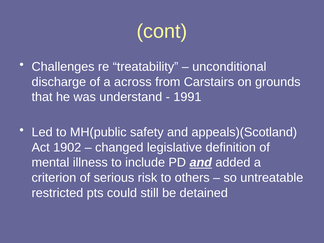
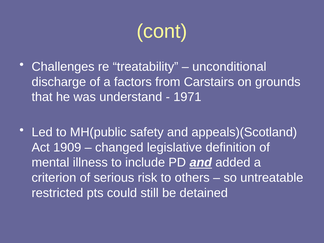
across: across -> factors
1991: 1991 -> 1971
1902: 1902 -> 1909
